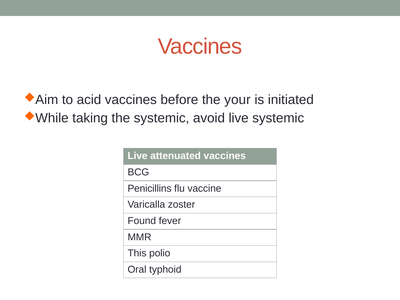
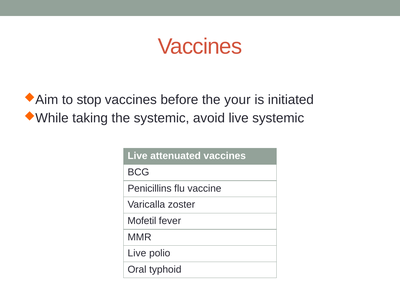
acid: acid -> stop
Found: Found -> Mofetil
This at (137, 253): This -> Live
